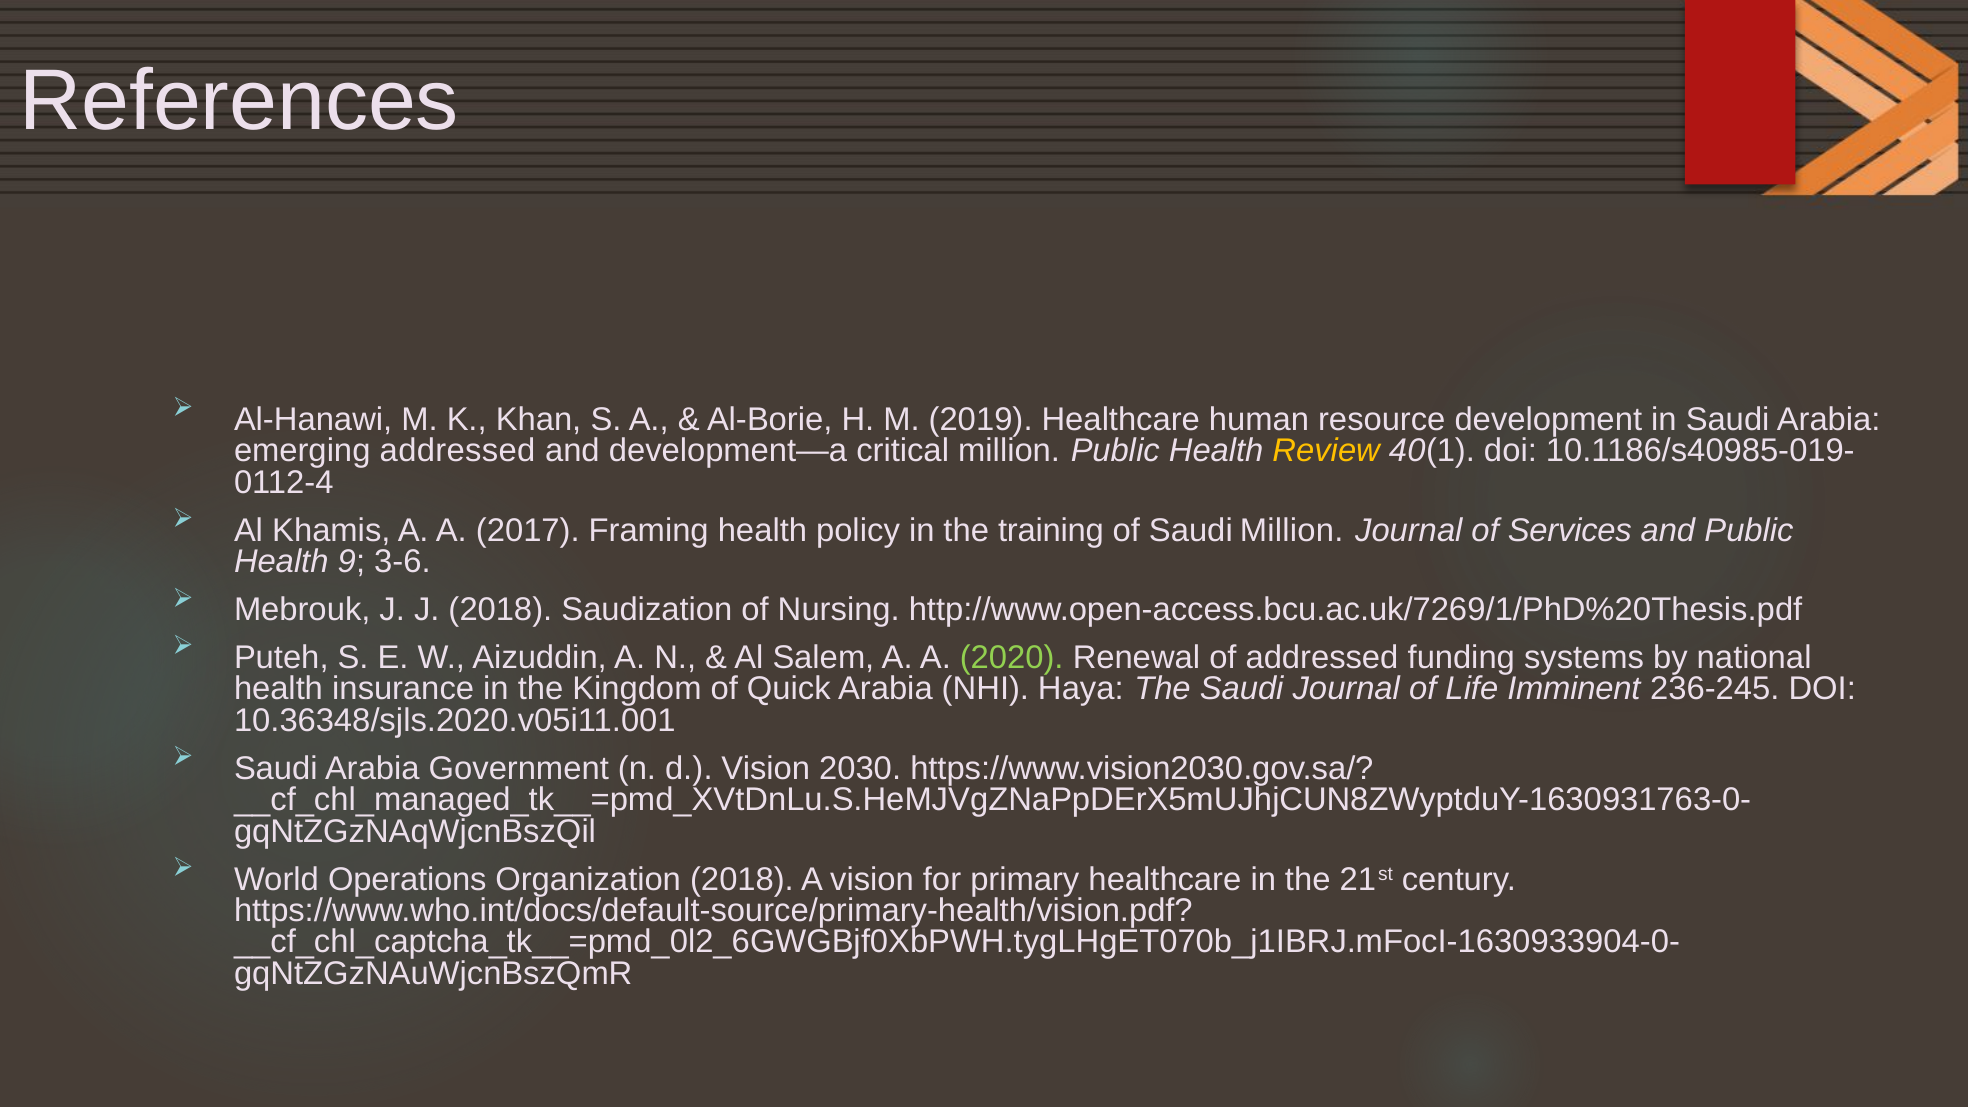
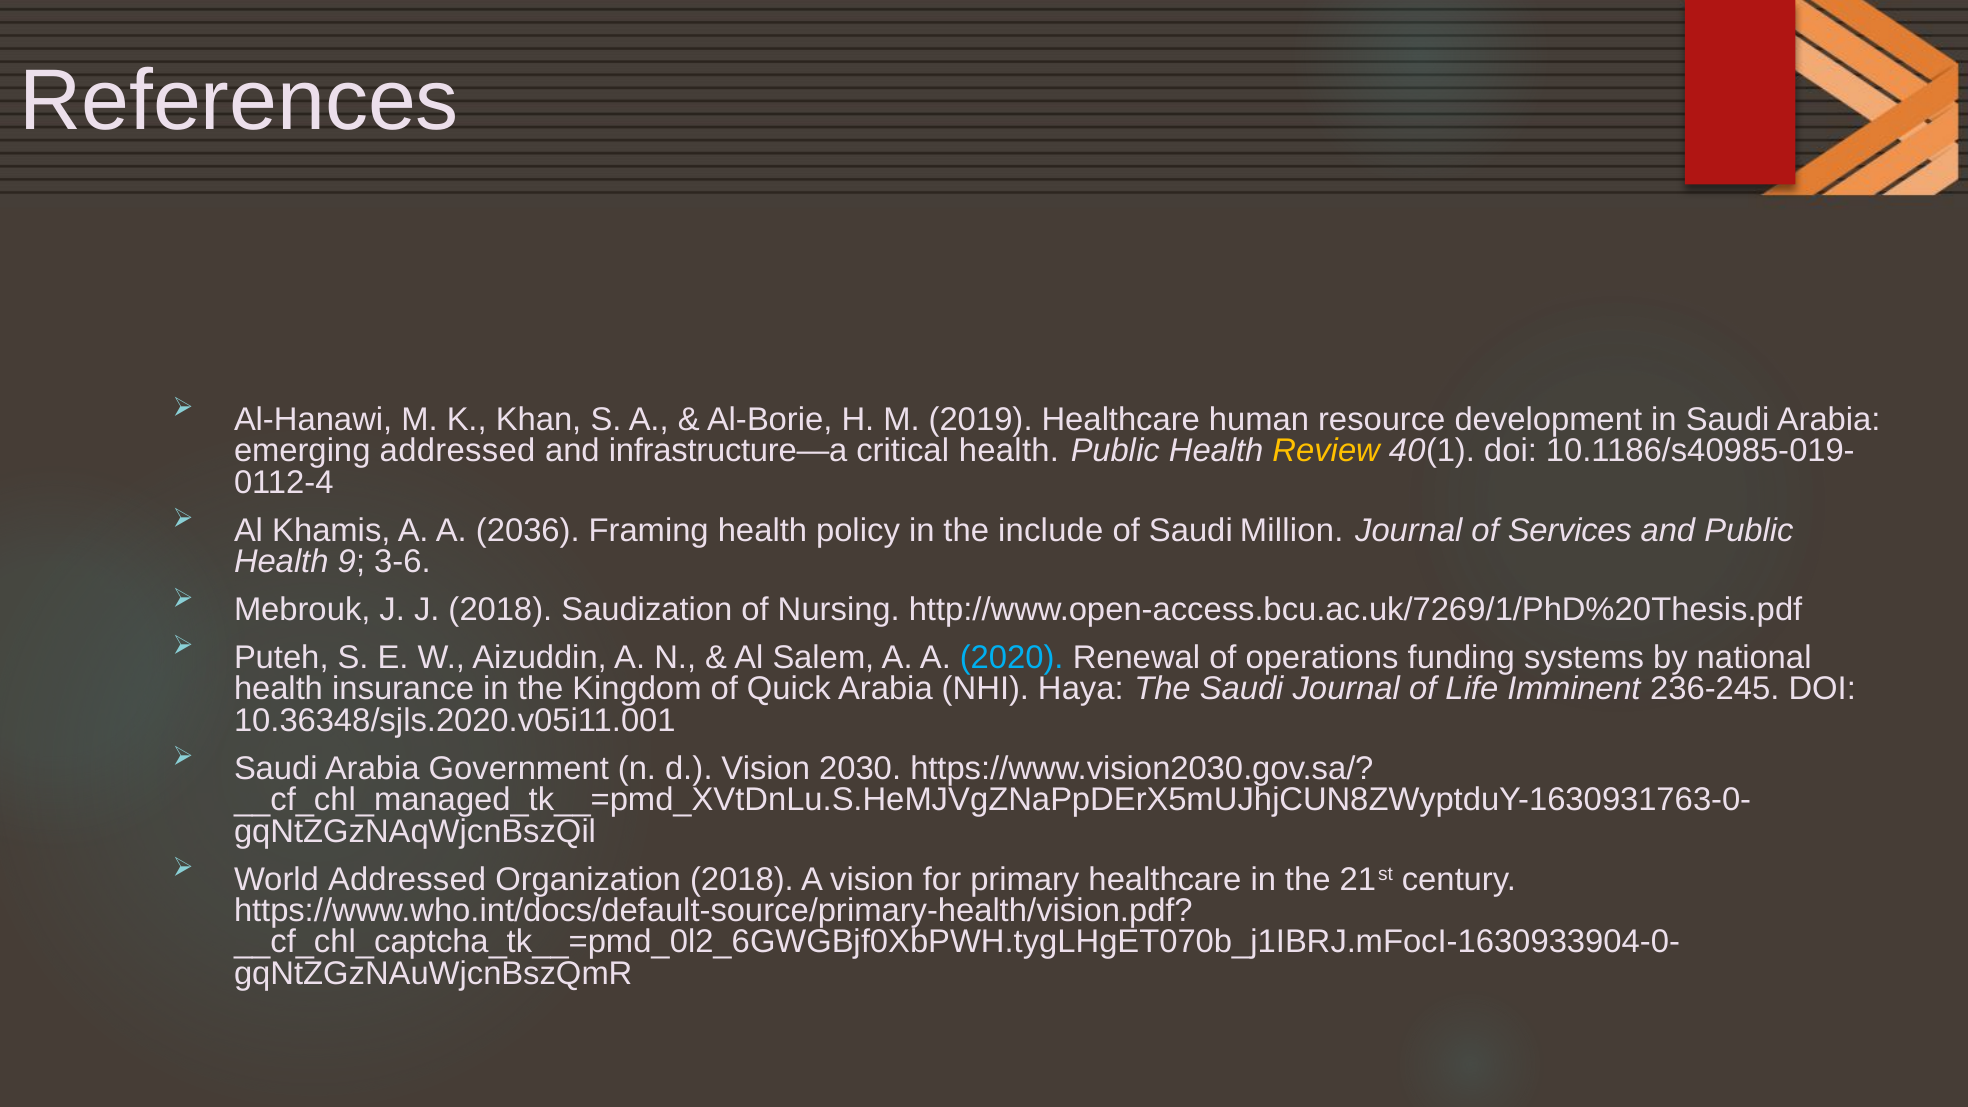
development—a: development—a -> infrastructure—a
critical million: million -> health
2017: 2017 -> 2036
training: training -> include
2020 colour: light green -> light blue
of addressed: addressed -> operations
World Operations: Operations -> Addressed
